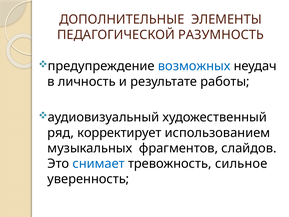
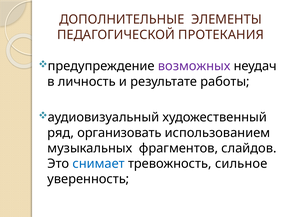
РАЗУМНОСТЬ: РАЗУМНОСТЬ -> ПРОТЕКАНИЯ
возможных colour: blue -> purple
корректирует: корректирует -> организовать
